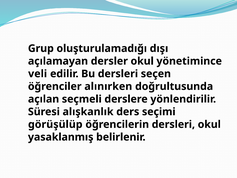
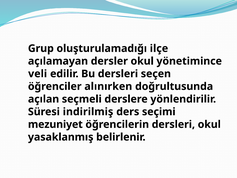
dışı: dışı -> ilçe
alışkanlık: alışkanlık -> indirilmiş
görüşülüp: görüşülüp -> mezuniyet
